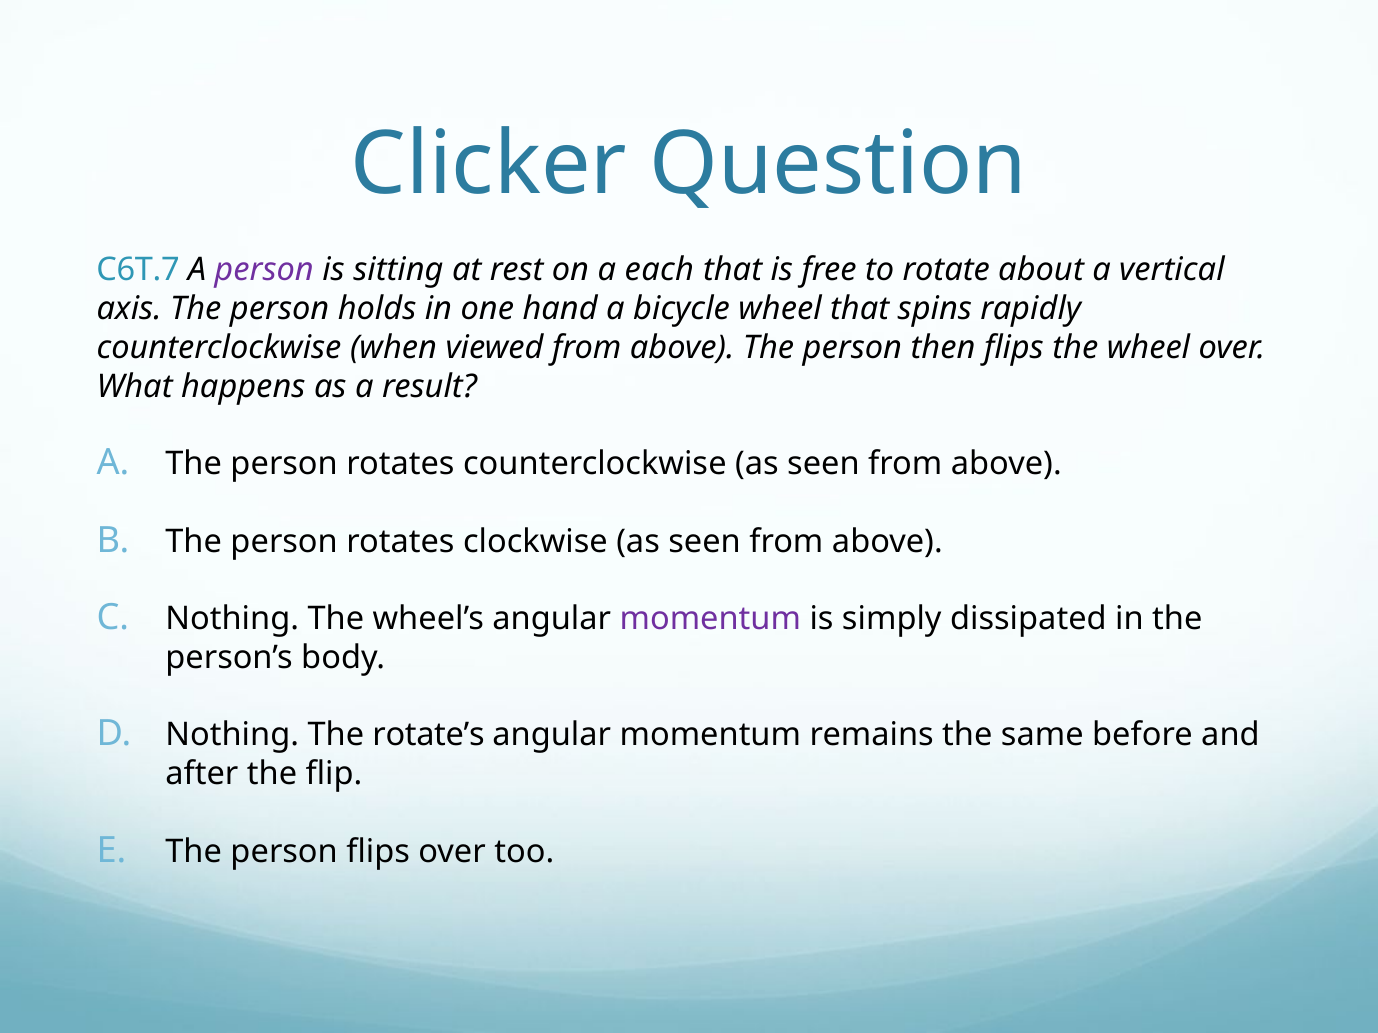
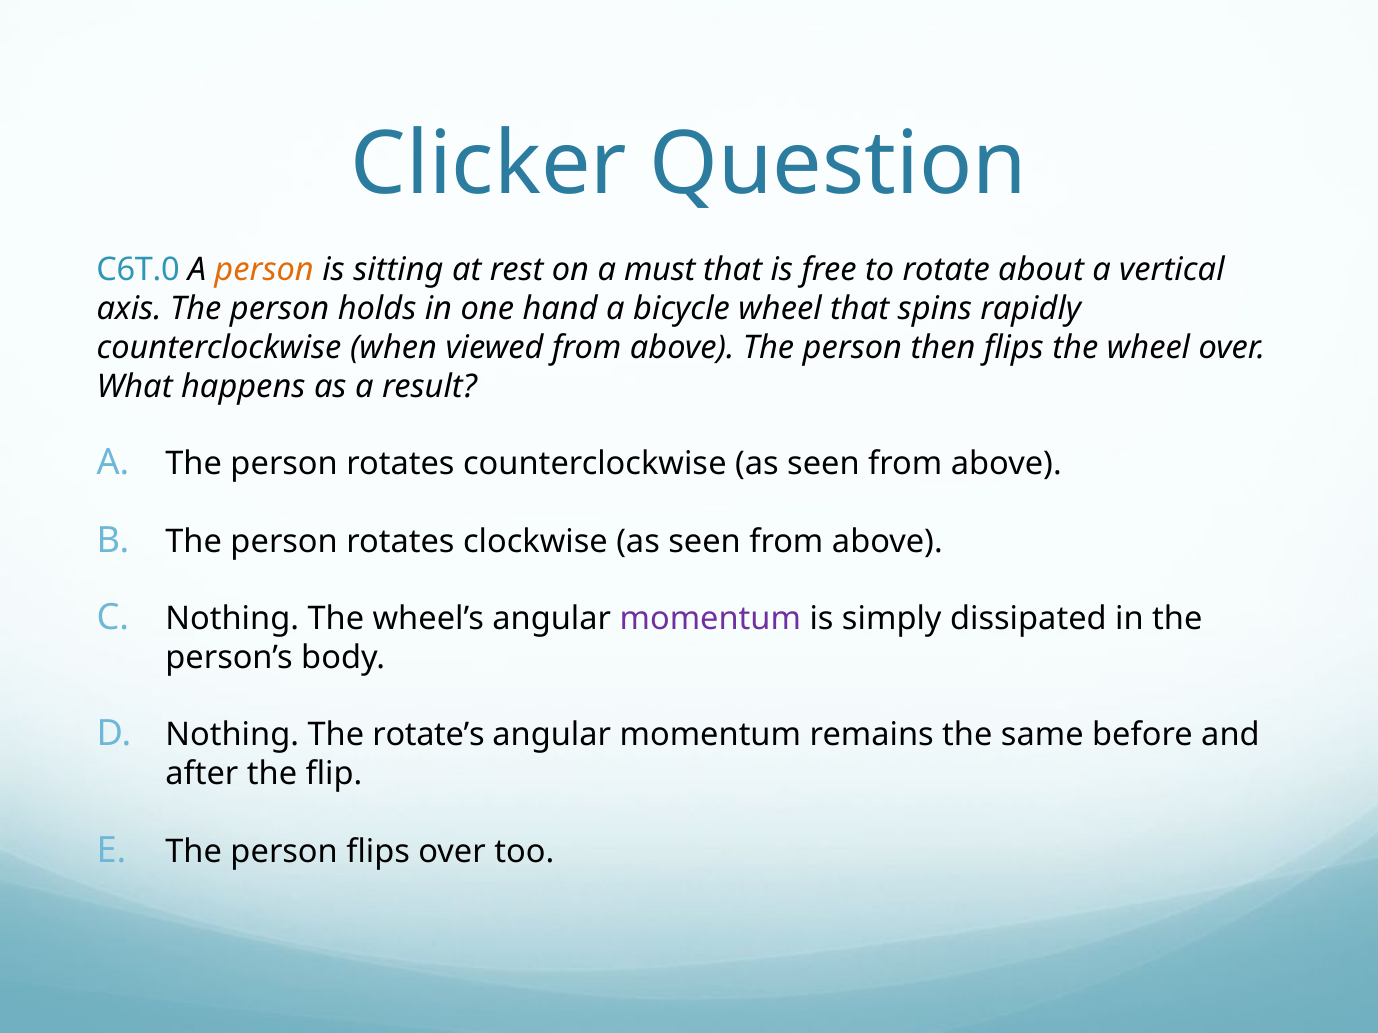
C6T.7: C6T.7 -> C6T.0
person at (264, 270) colour: purple -> orange
each: each -> must
